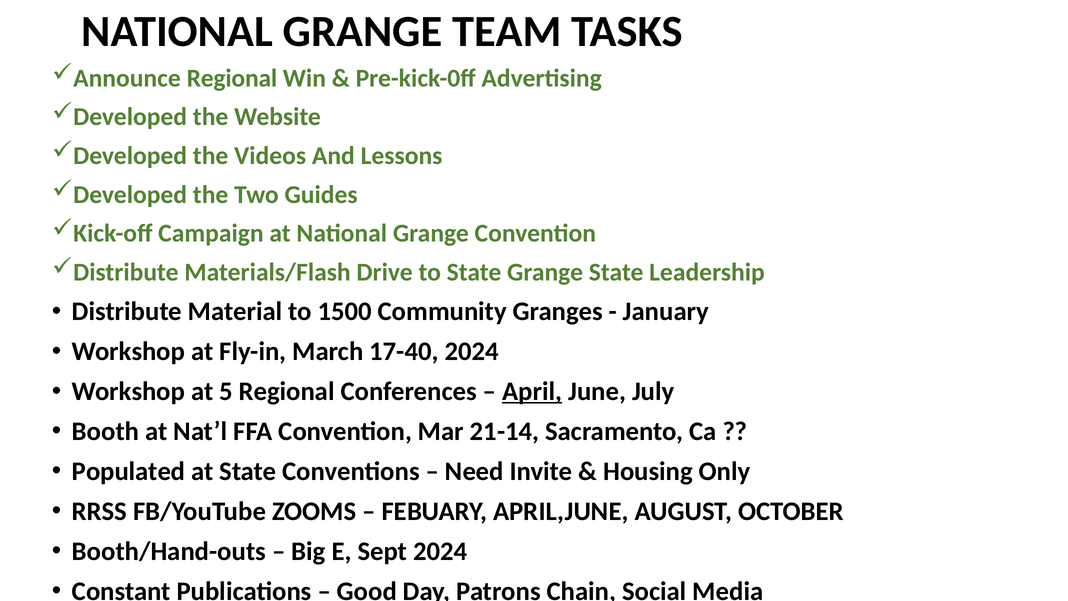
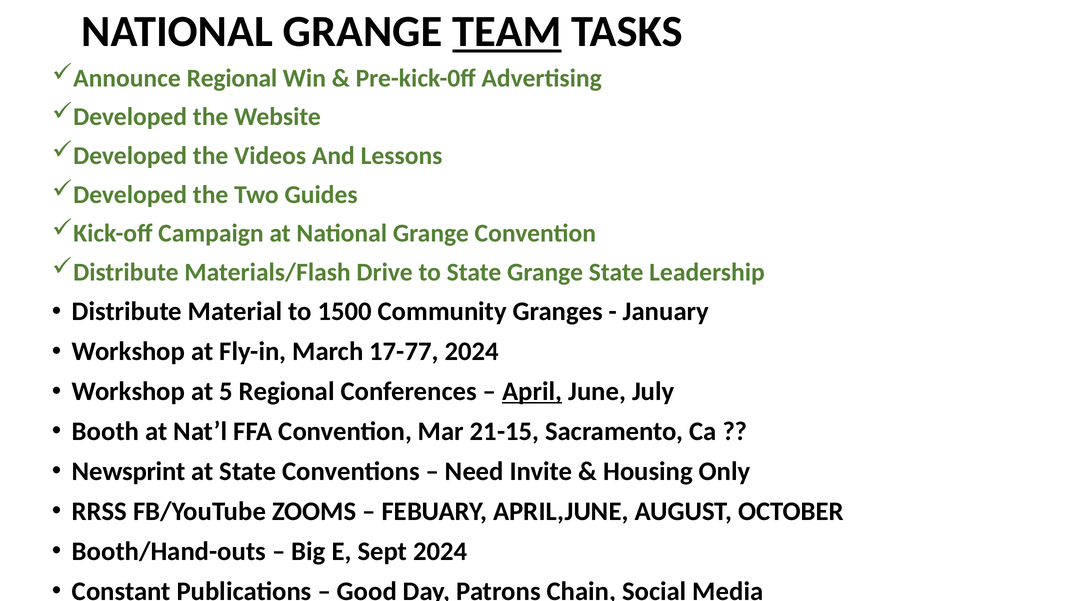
TEAM underline: none -> present
17-40: 17-40 -> 17-77
21-14: 21-14 -> 21-15
Populated: Populated -> Newsprint
